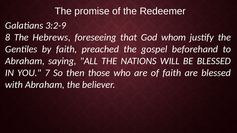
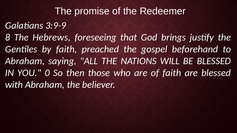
3:2-9: 3:2-9 -> 3:9-9
whom: whom -> brings
7: 7 -> 0
